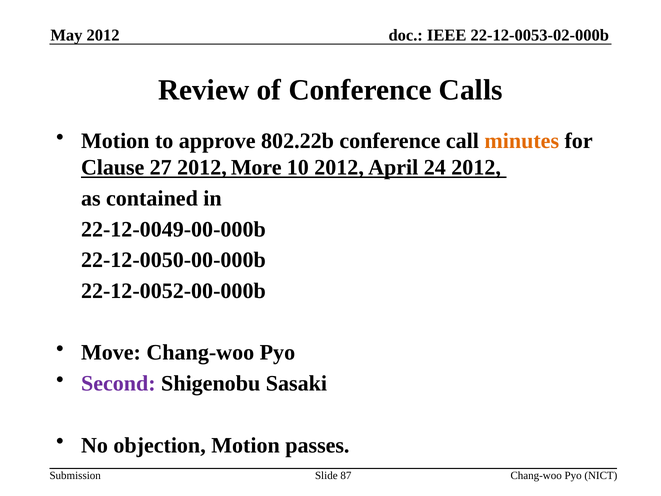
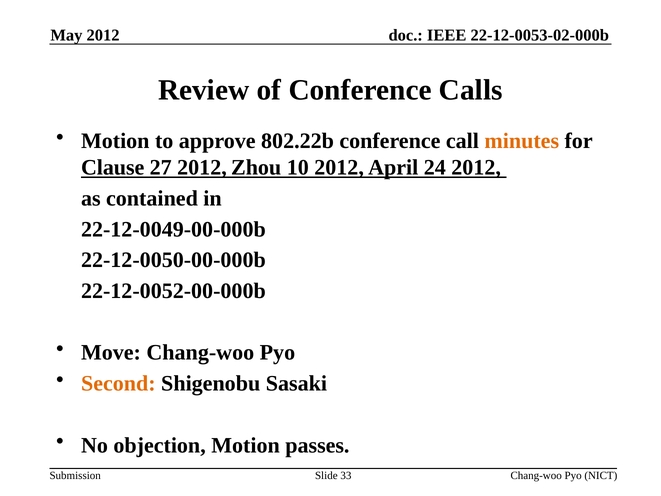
More: More -> Zhou
Second colour: purple -> orange
87: 87 -> 33
